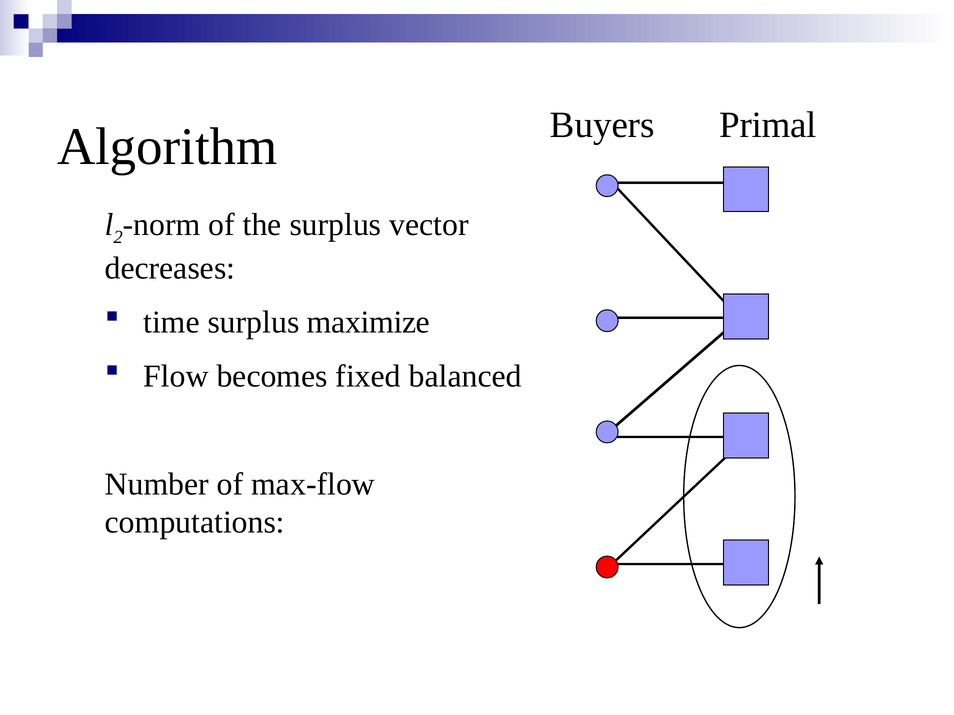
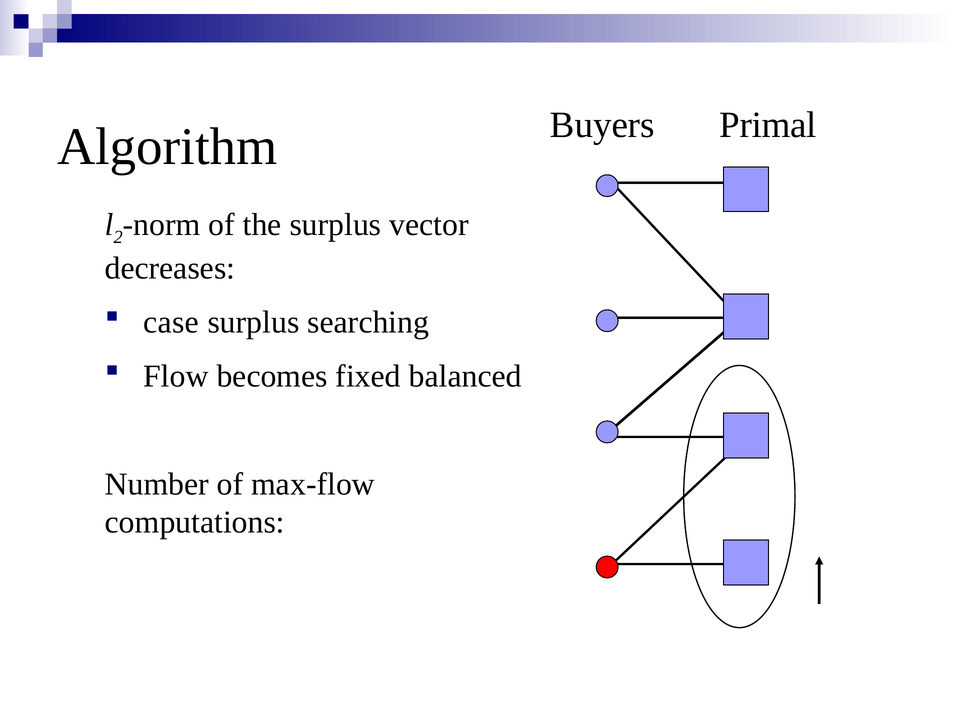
time: time -> case
maximize: maximize -> searching
